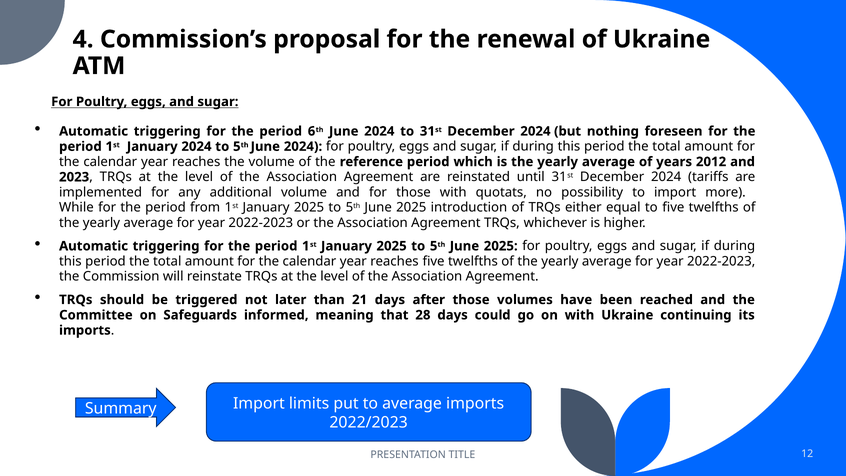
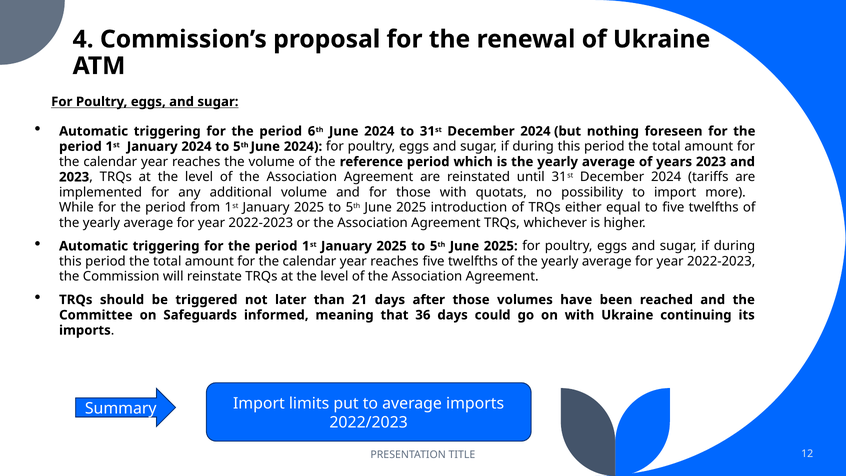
years 2012: 2012 -> 2023
28: 28 -> 36
